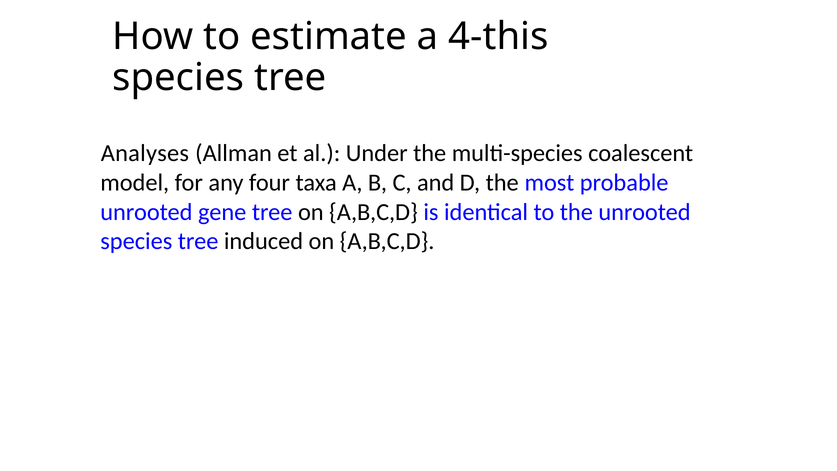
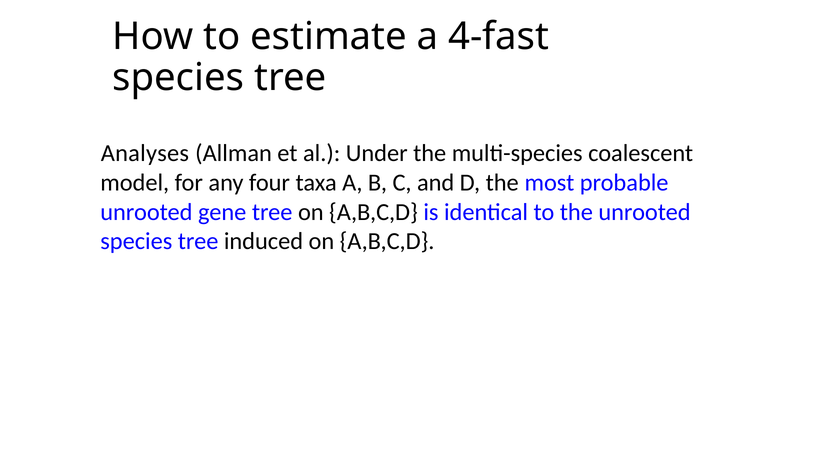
4-this: 4-this -> 4-fast
